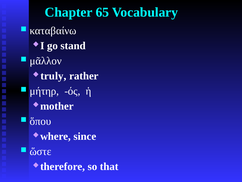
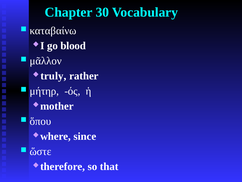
65: 65 -> 30
stand: stand -> blood
